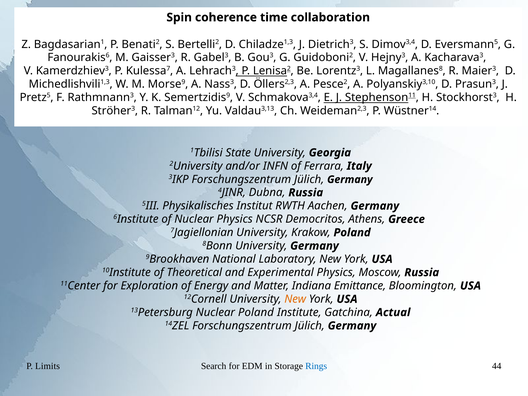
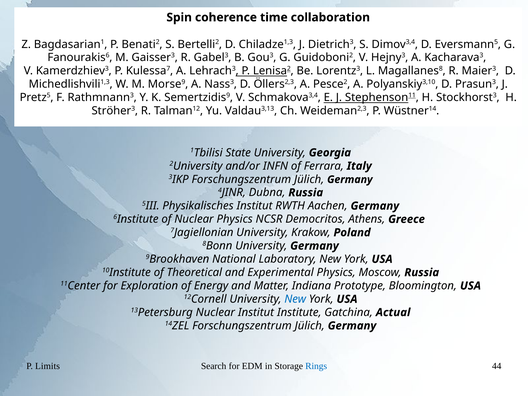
Emittance: Emittance -> Prototype
New at (295, 299) colour: orange -> blue
Nuclear Poland: Poland -> Institut
